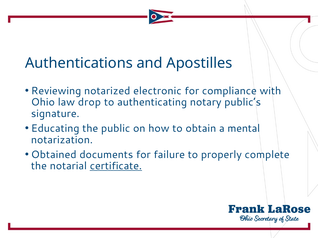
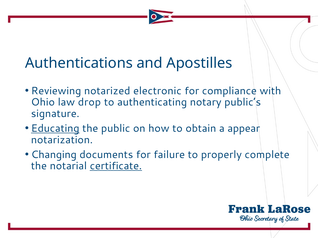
Educating underline: none -> present
mental: mental -> appear
Obtained: Obtained -> Changing
